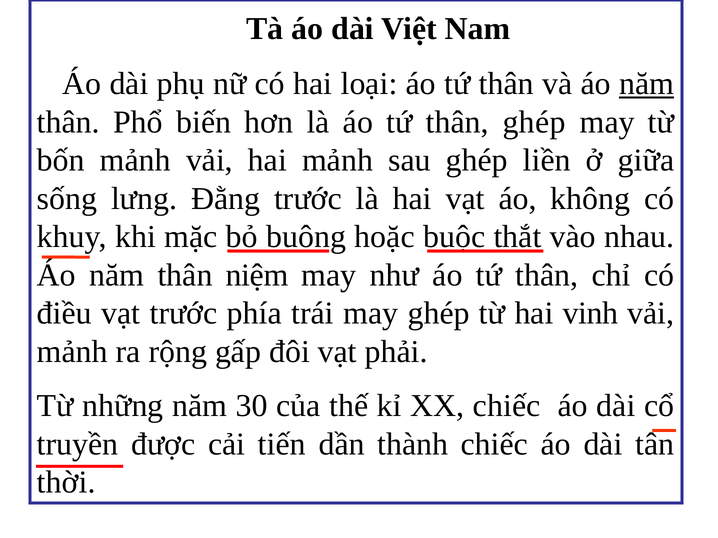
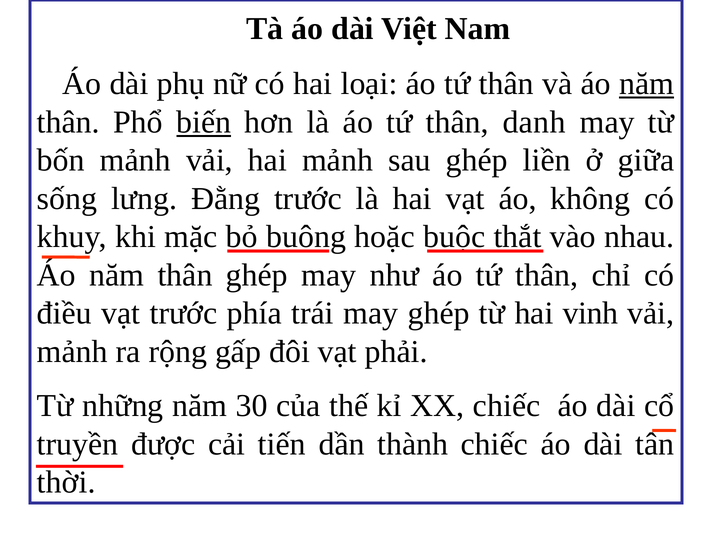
biến underline: none -> present
thân ghép: ghép -> danh
thân niệm: niệm -> ghép
